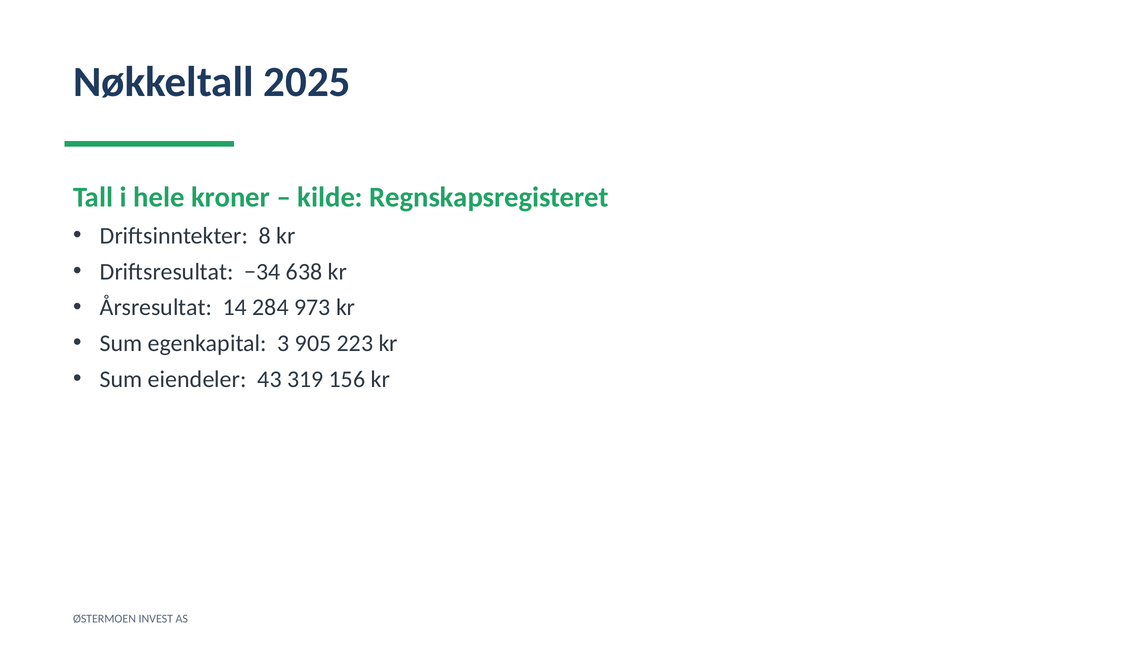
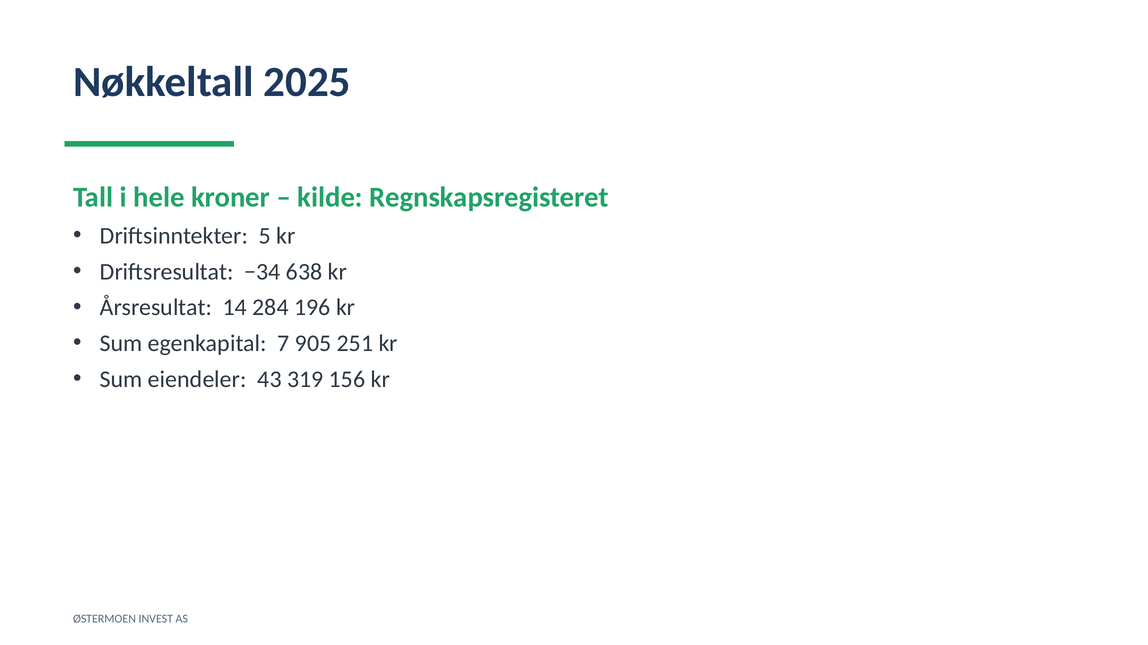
8: 8 -> 5
973: 973 -> 196
3: 3 -> 7
223: 223 -> 251
